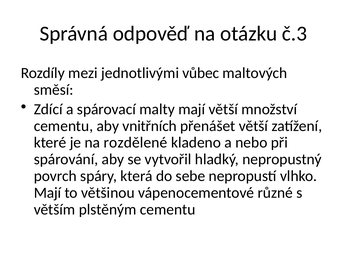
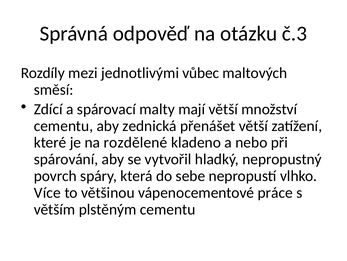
vnitřních: vnitřních -> zednická
Mají at (47, 192): Mají -> Více
různé: různé -> práce
